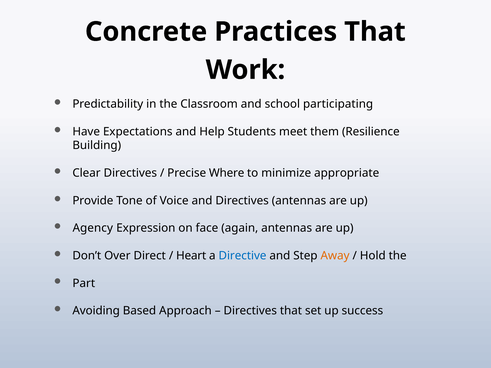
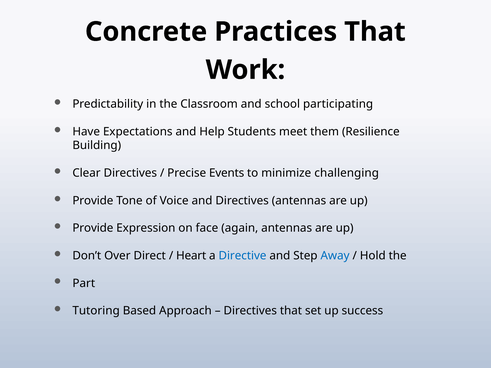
Where: Where -> Events
appropriate: appropriate -> challenging
Agency at (93, 228): Agency -> Provide
Away colour: orange -> blue
Avoiding: Avoiding -> Tutoring
